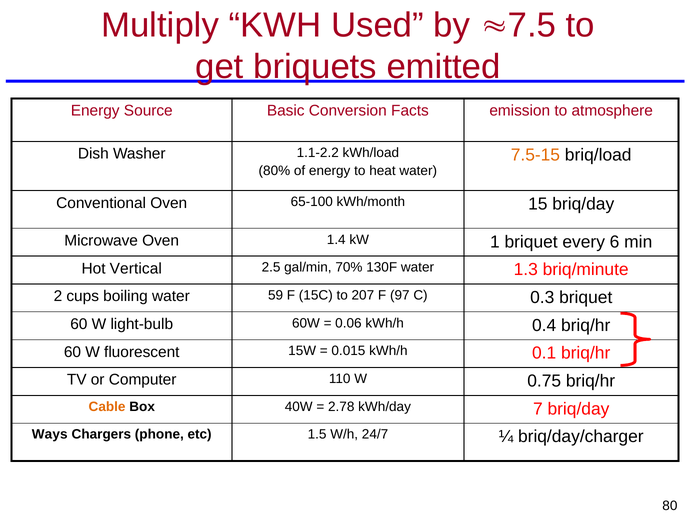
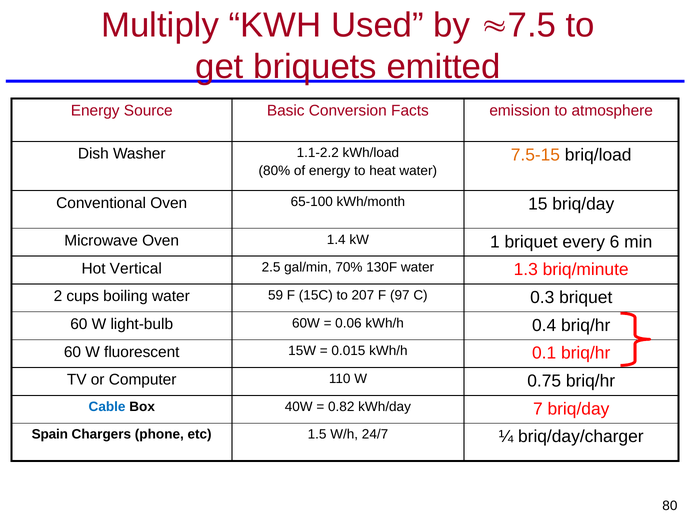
Cable colour: orange -> blue
2.78: 2.78 -> 0.82
Ways: Ways -> Spain
